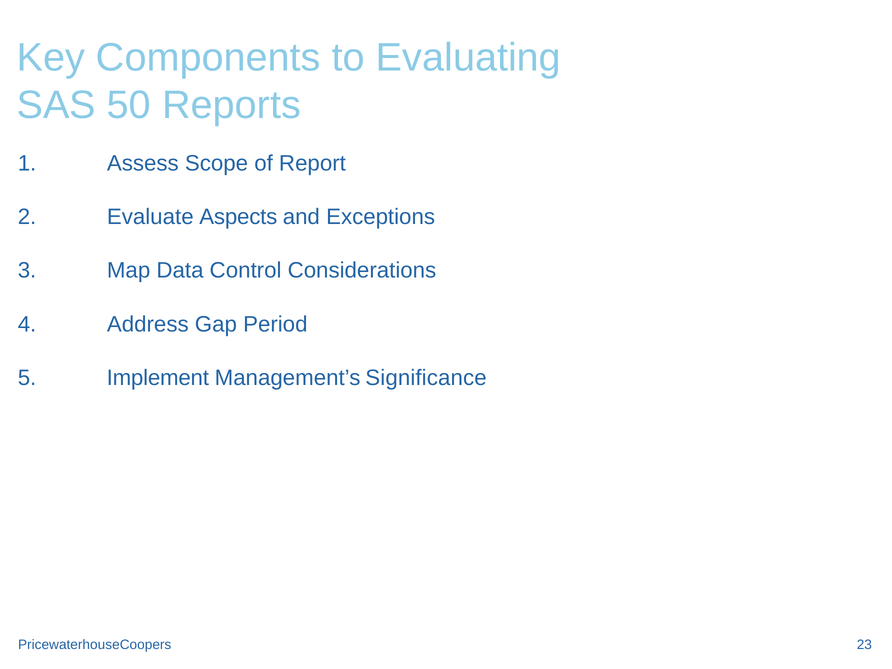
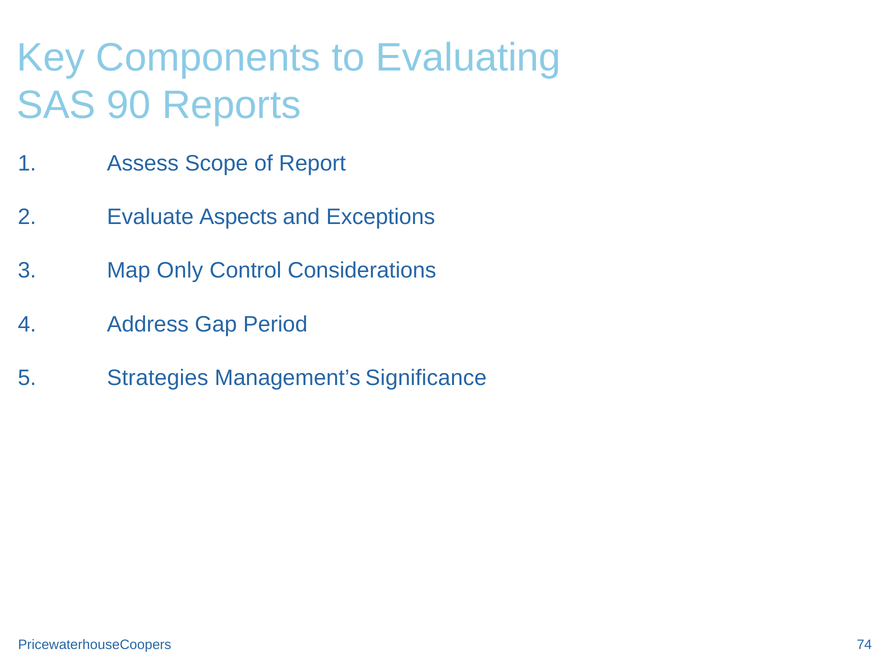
50: 50 -> 90
Data: Data -> Only
Implement: Implement -> Strategies
23: 23 -> 74
